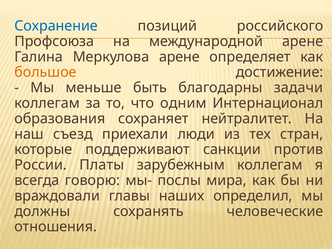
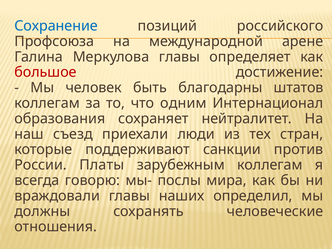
Меркулова арене: арене -> главы
большое colour: orange -> red
меньше: меньше -> человек
задачи: задачи -> штатов
